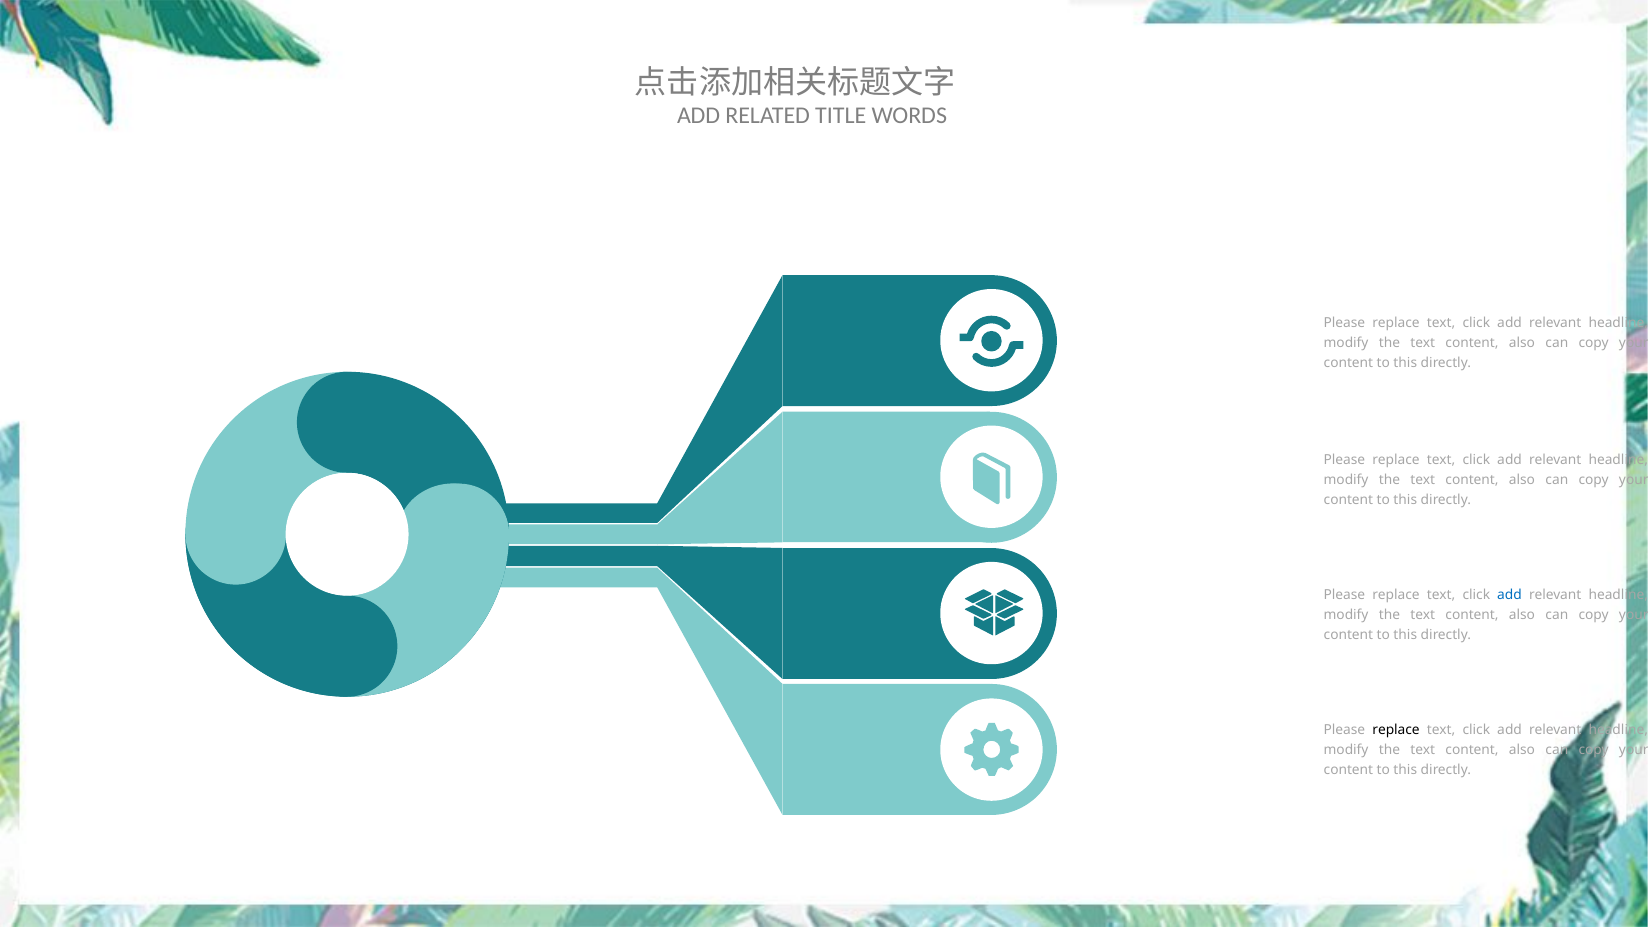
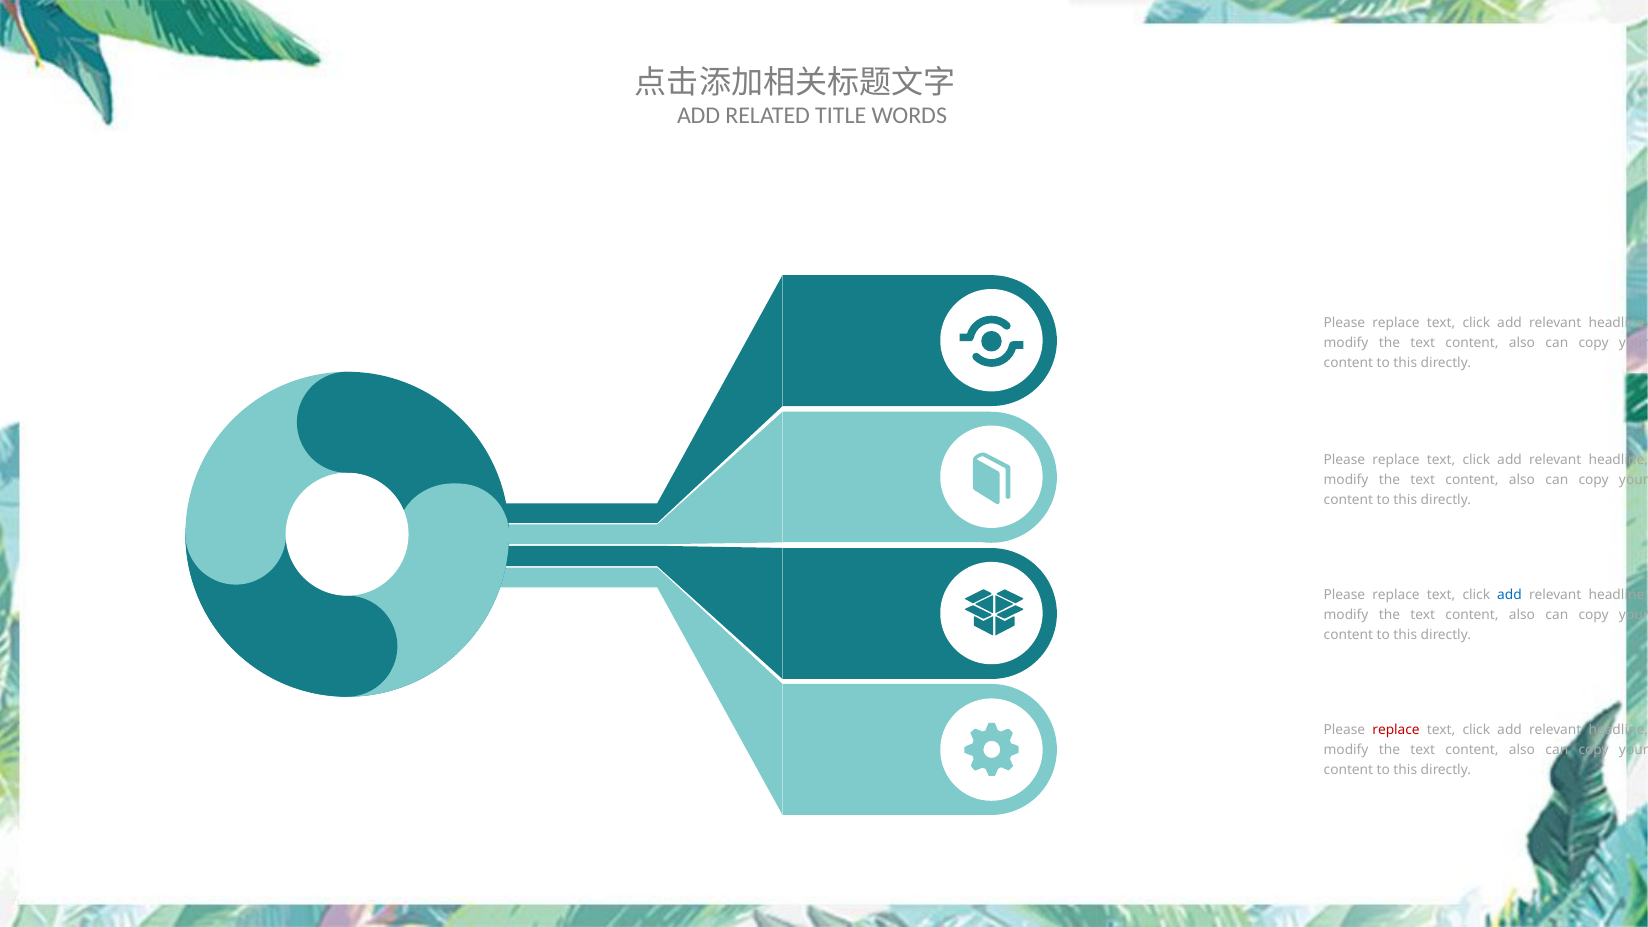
replace at (1396, 730) colour: black -> red
